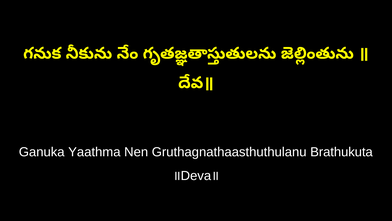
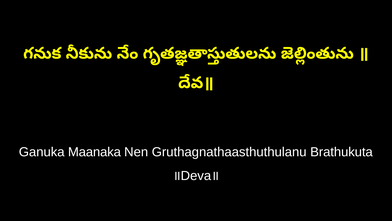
Yaathma: Yaathma -> Maanaka
